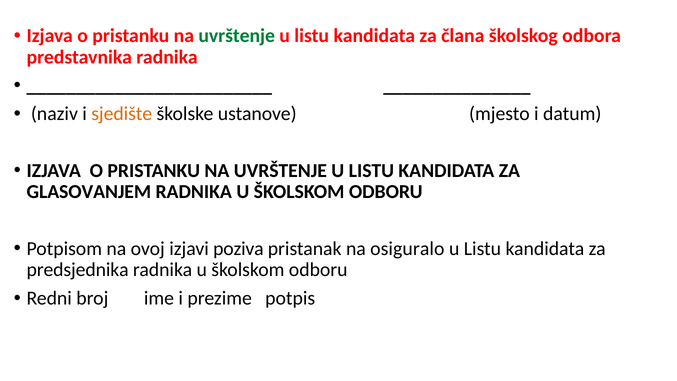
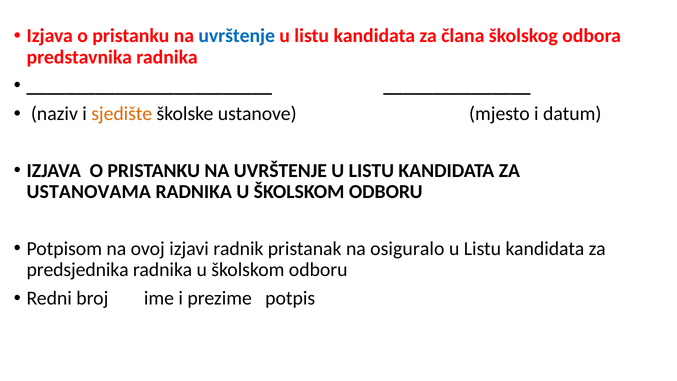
uvrštenje at (237, 36) colour: green -> blue
GLASOVANJEM: GLASOVANJEM -> USTANOVAMA
poziva: poziva -> radnik
